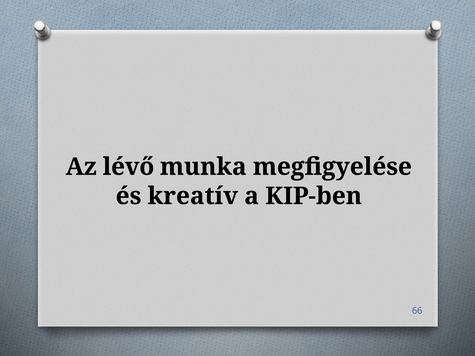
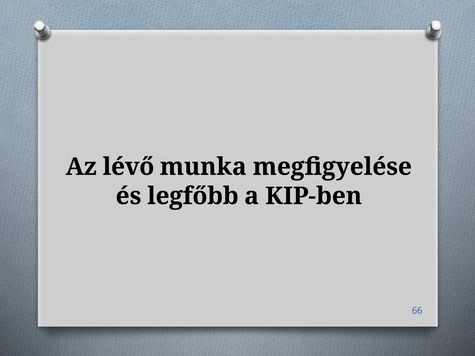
kreatív: kreatív -> legfőbb
